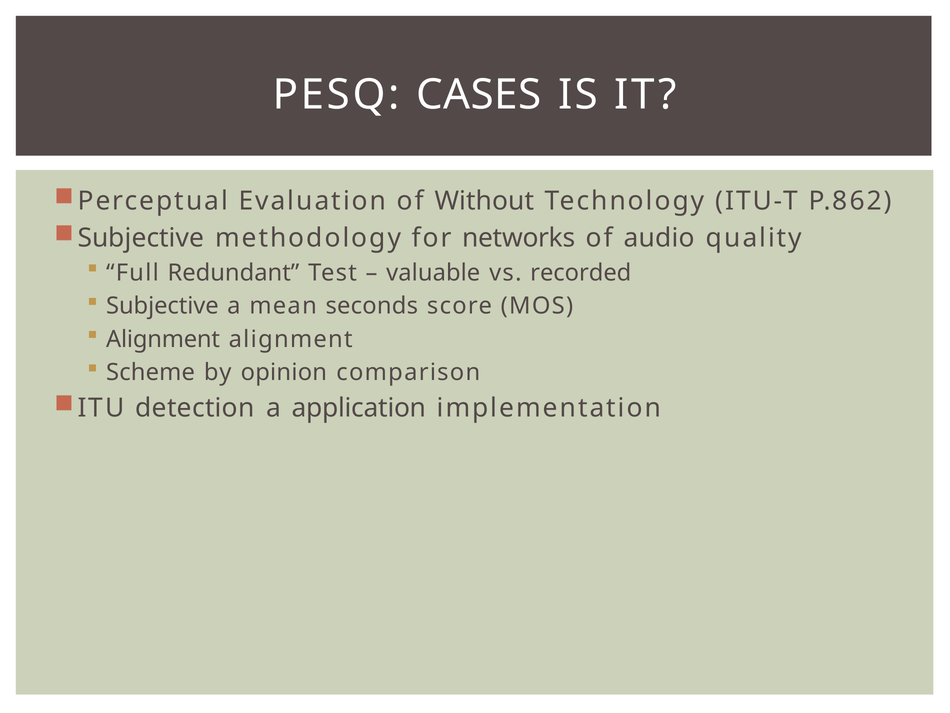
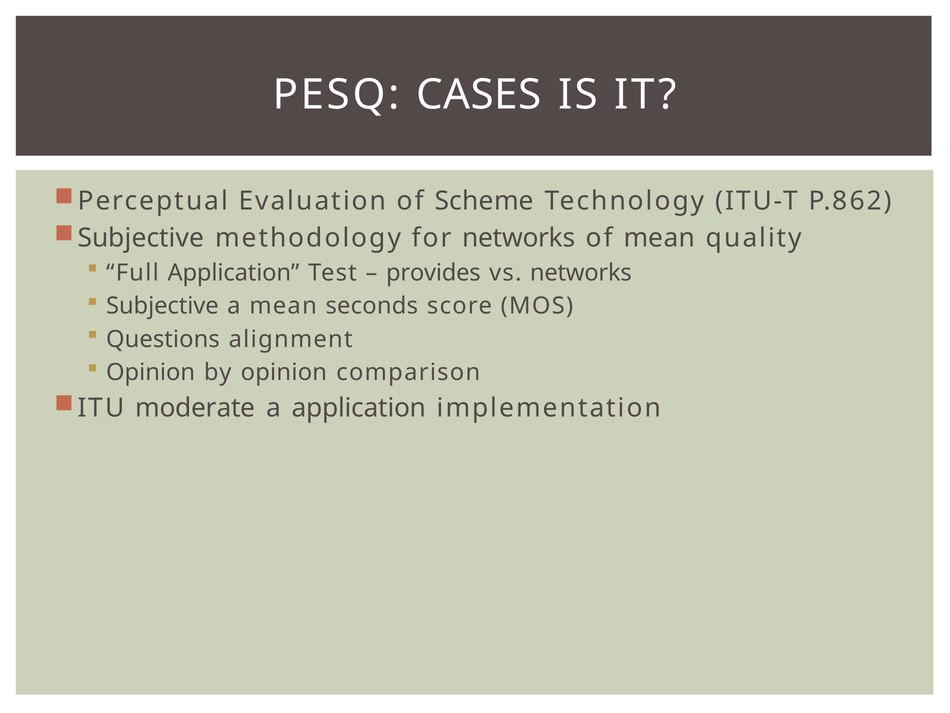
Without: Without -> Scheme
of audio: audio -> mean
Full Redundant: Redundant -> Application
valuable: valuable -> provides
vs recorded: recorded -> networks
Alignment at (163, 339): Alignment -> Questions
Scheme at (151, 372): Scheme -> Opinion
detection: detection -> moderate
